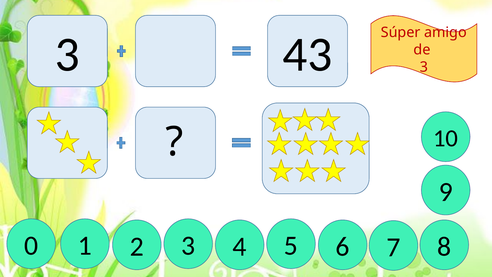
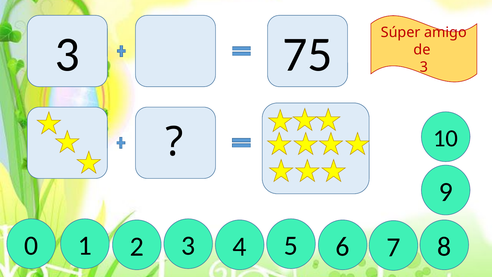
43: 43 -> 75
